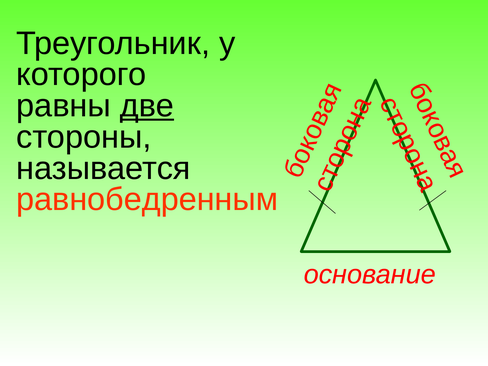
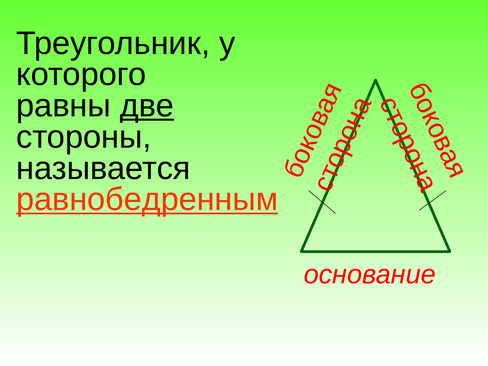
равнобедренным underline: none -> present
